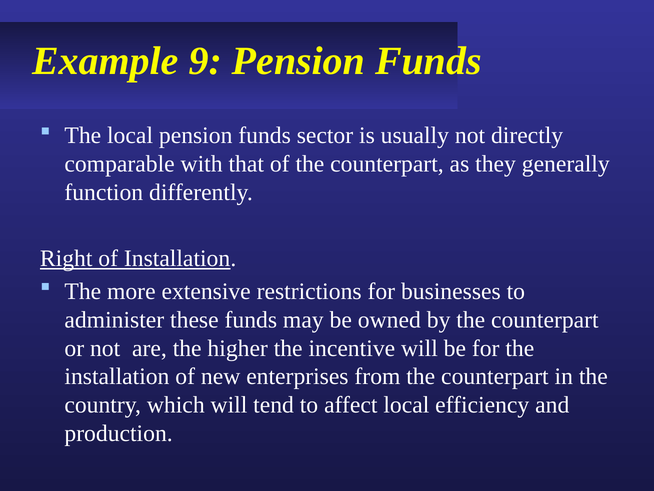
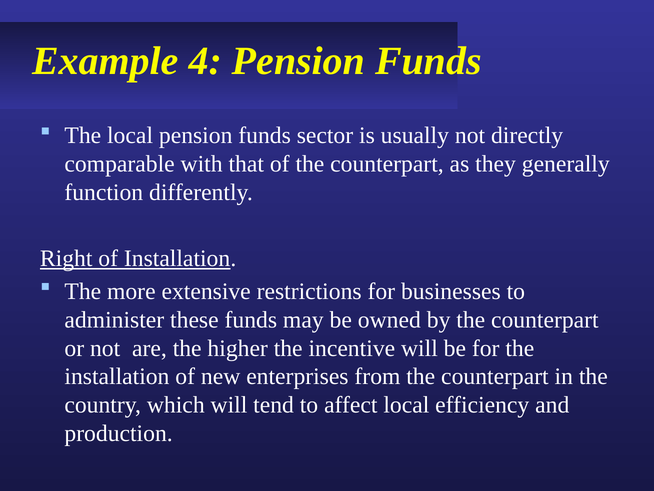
9: 9 -> 4
